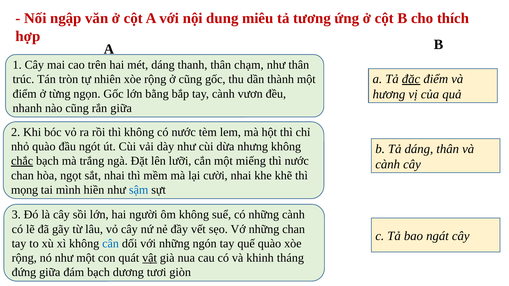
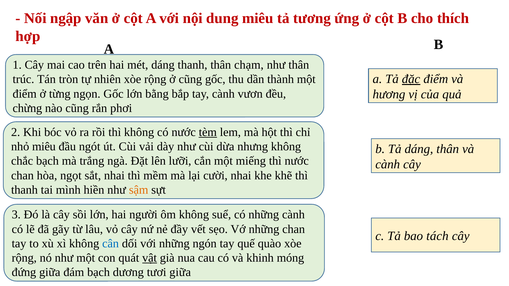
nhanh: nhanh -> chừng
rắn giữa: giữa -> phơi
tèm underline: none -> present
nhỏ quào: quào -> miêu
chắc underline: present -> none
mọng at (25, 190): mọng -> thanh
sậm colour: blue -> orange
ngát: ngát -> tách
tháng: tháng -> móng
tươi giòn: giòn -> giữa
